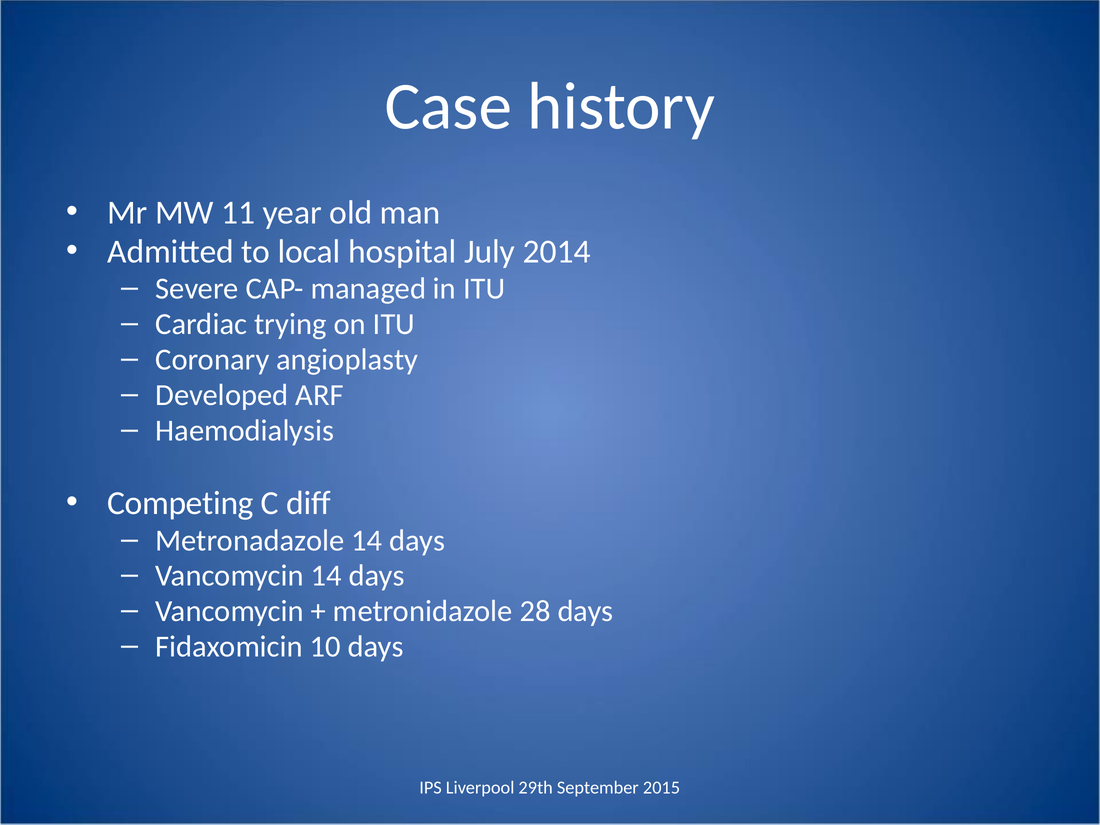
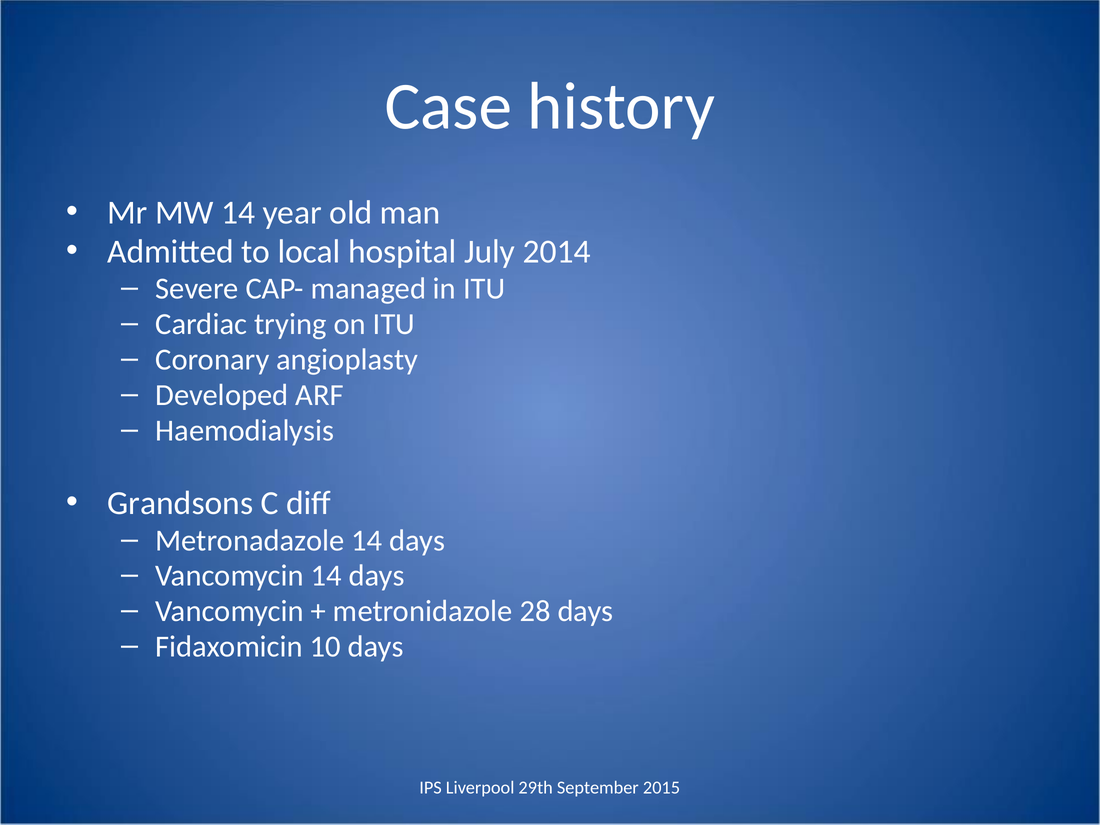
MW 11: 11 -> 14
Competing: Competing -> Grandsons
